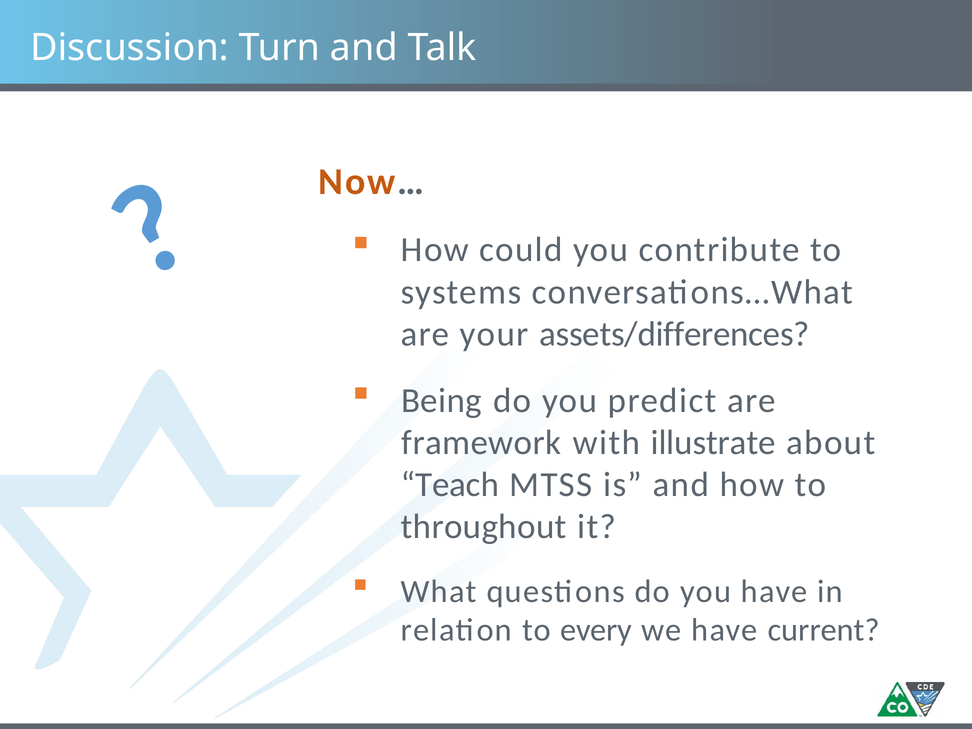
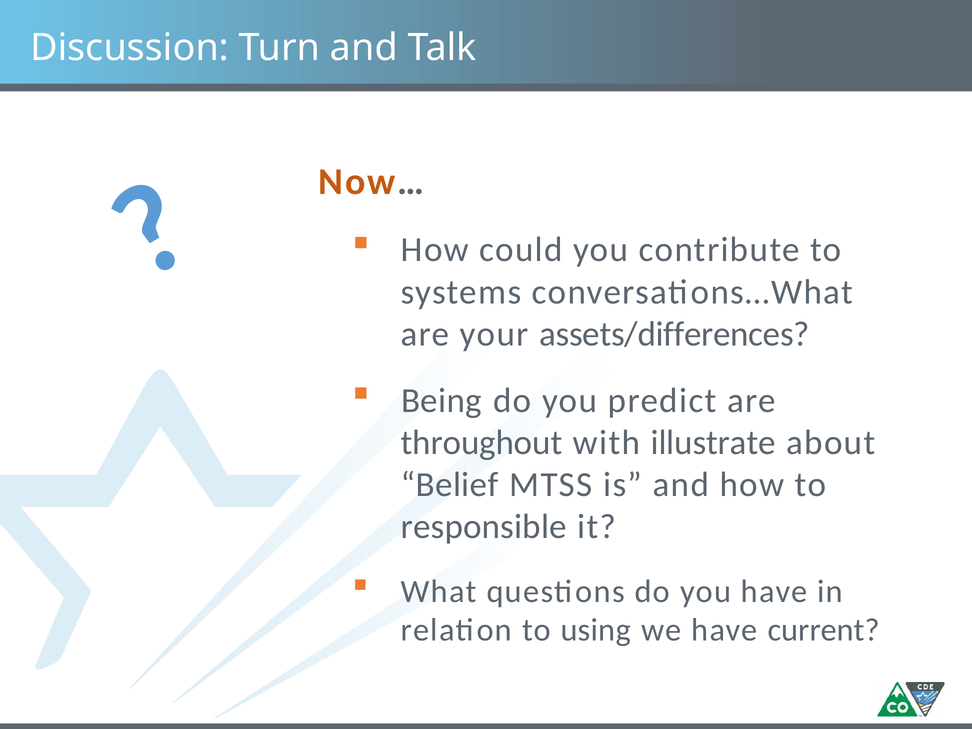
framework: framework -> throughout
Teach: Teach -> Belief
throughout: throughout -> responsible
every: every -> using
